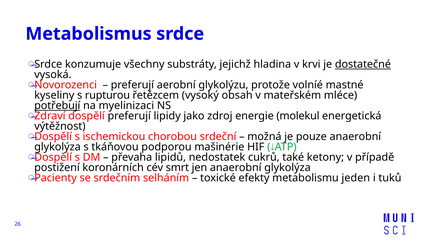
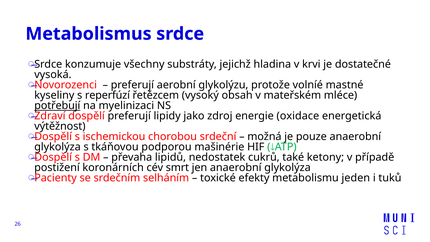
dostatečné underline: present -> none
rupturou: rupturou -> reperfúzí
molekul: molekul -> oxidace
